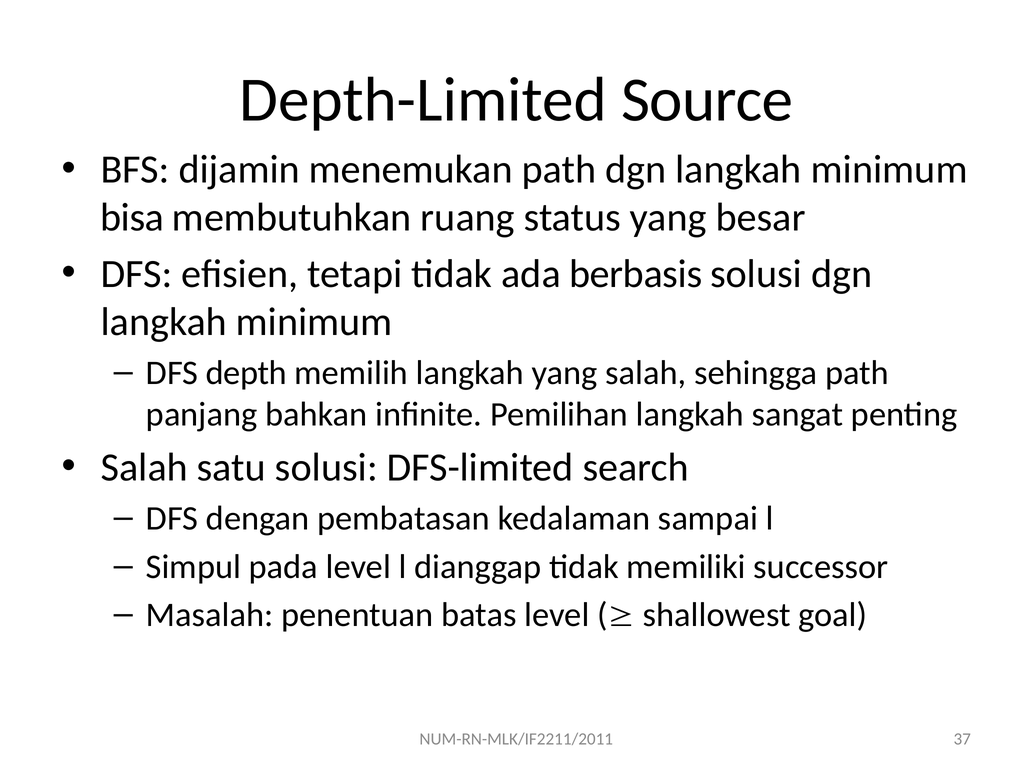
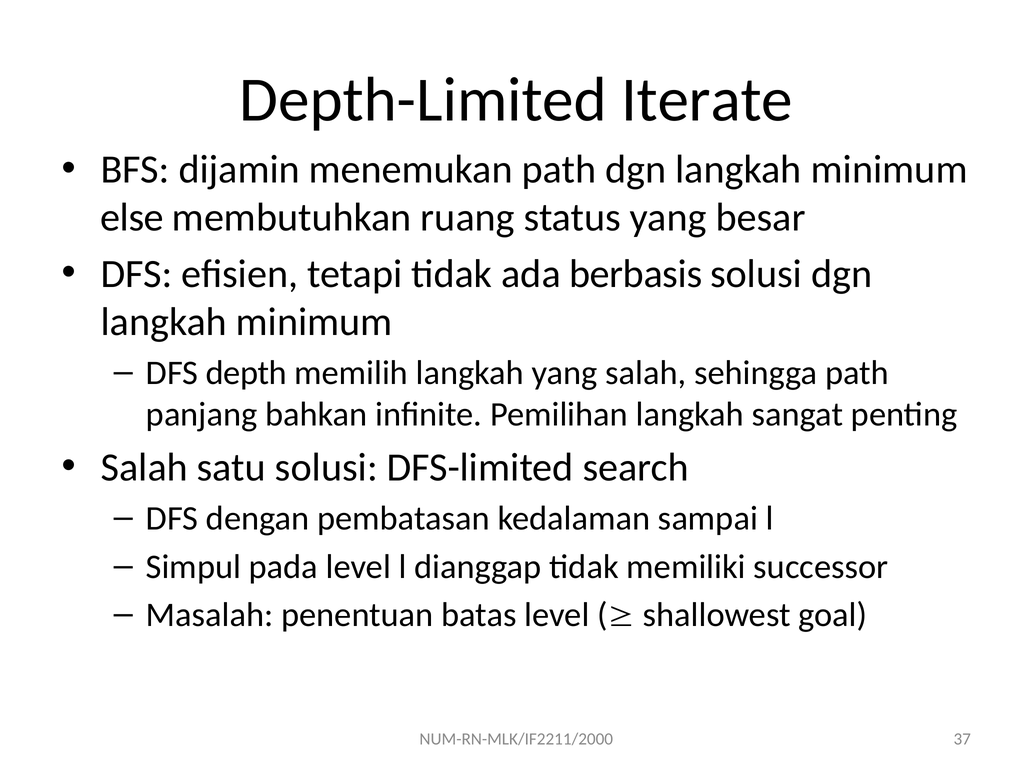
Source: Source -> Iterate
bisa: bisa -> else
NUM-RN-MLK/IF2211/2011: NUM-RN-MLK/IF2211/2011 -> NUM-RN-MLK/IF2211/2000
